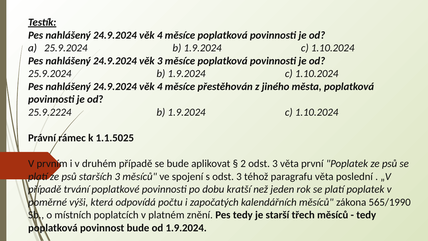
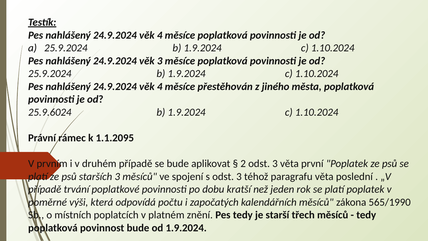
25.9.2224: 25.9.2224 -> 25.9.6024
1.1.5025: 1.1.5025 -> 1.1.2095
